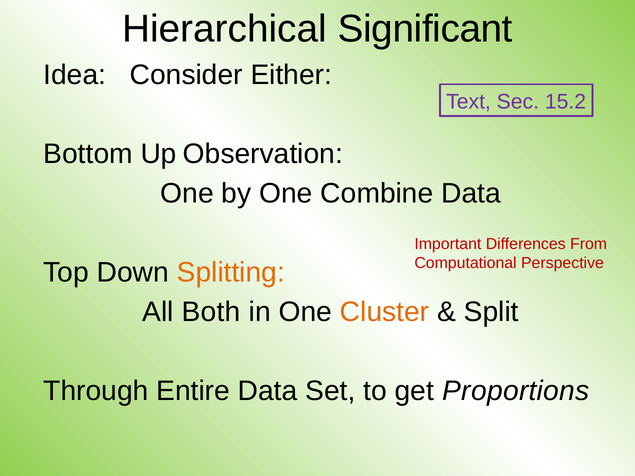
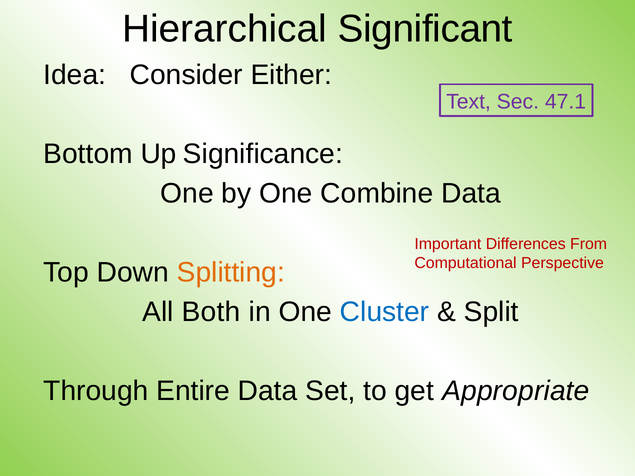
15.2: 15.2 -> 47.1
Observation: Observation -> Significance
Cluster colour: orange -> blue
Proportions: Proportions -> Appropriate
